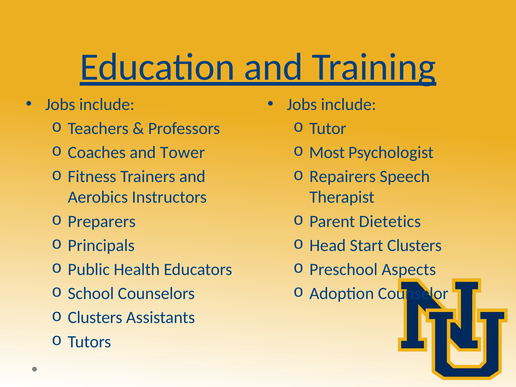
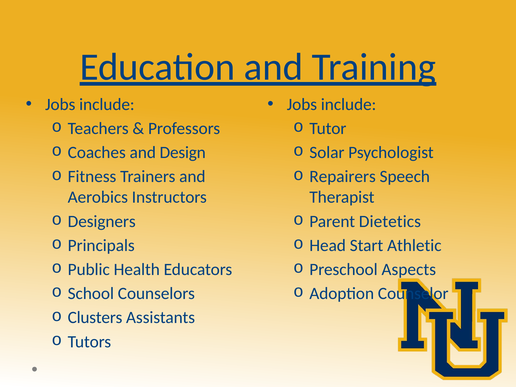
Tower: Tower -> Design
Most: Most -> Solar
Preparers: Preparers -> Designers
Start Clusters: Clusters -> Athletic
